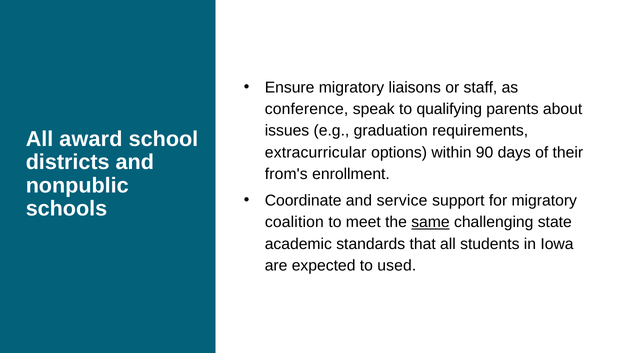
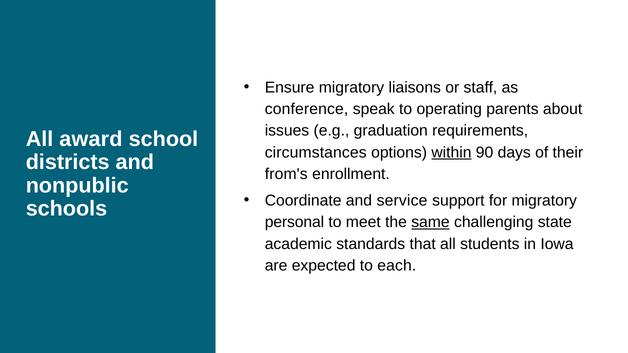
qualifying: qualifying -> operating
extracurricular: extracurricular -> circumstances
within underline: none -> present
coalition: coalition -> personal
used: used -> each
